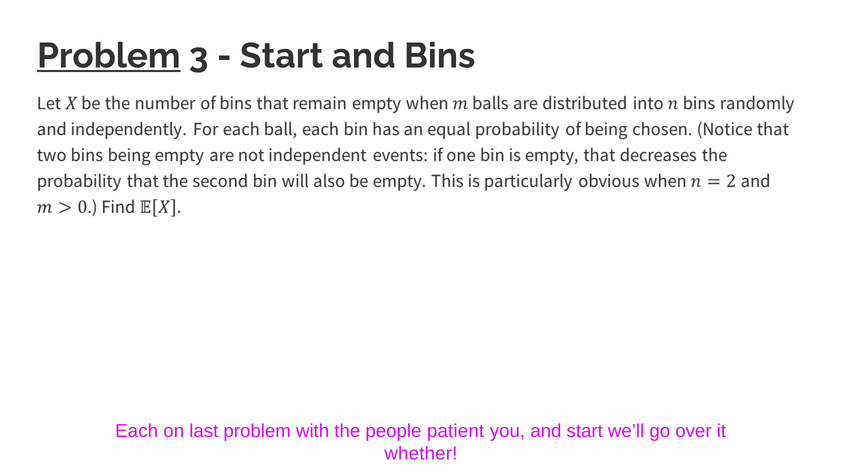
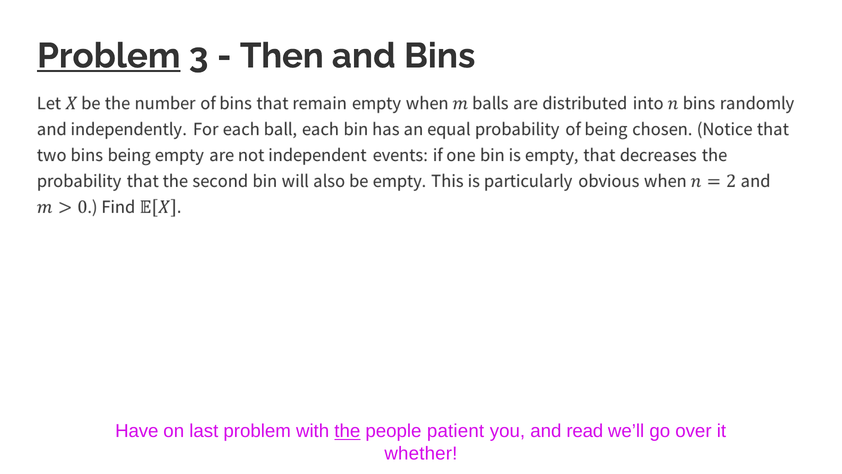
Start at (281, 56): Start -> Then
Each: Each -> Have
the underline: none -> present
and start: start -> read
